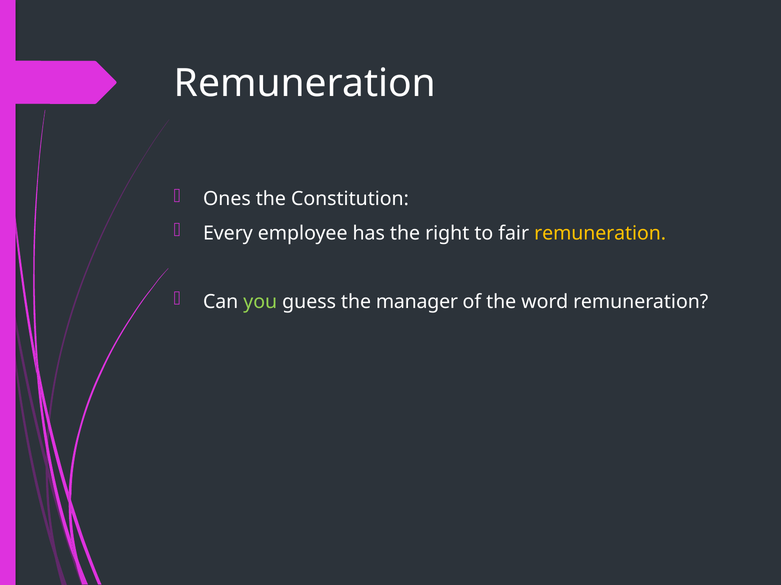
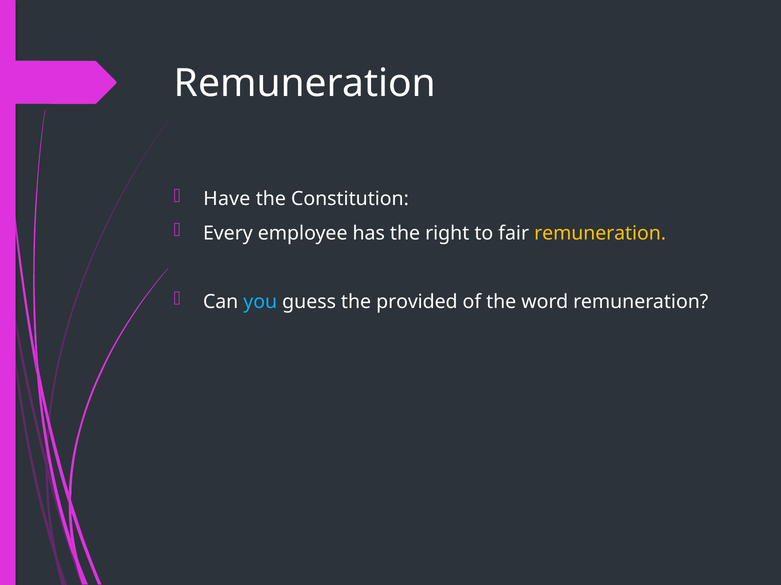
Ones: Ones -> Have
you colour: light green -> light blue
manager: manager -> provided
